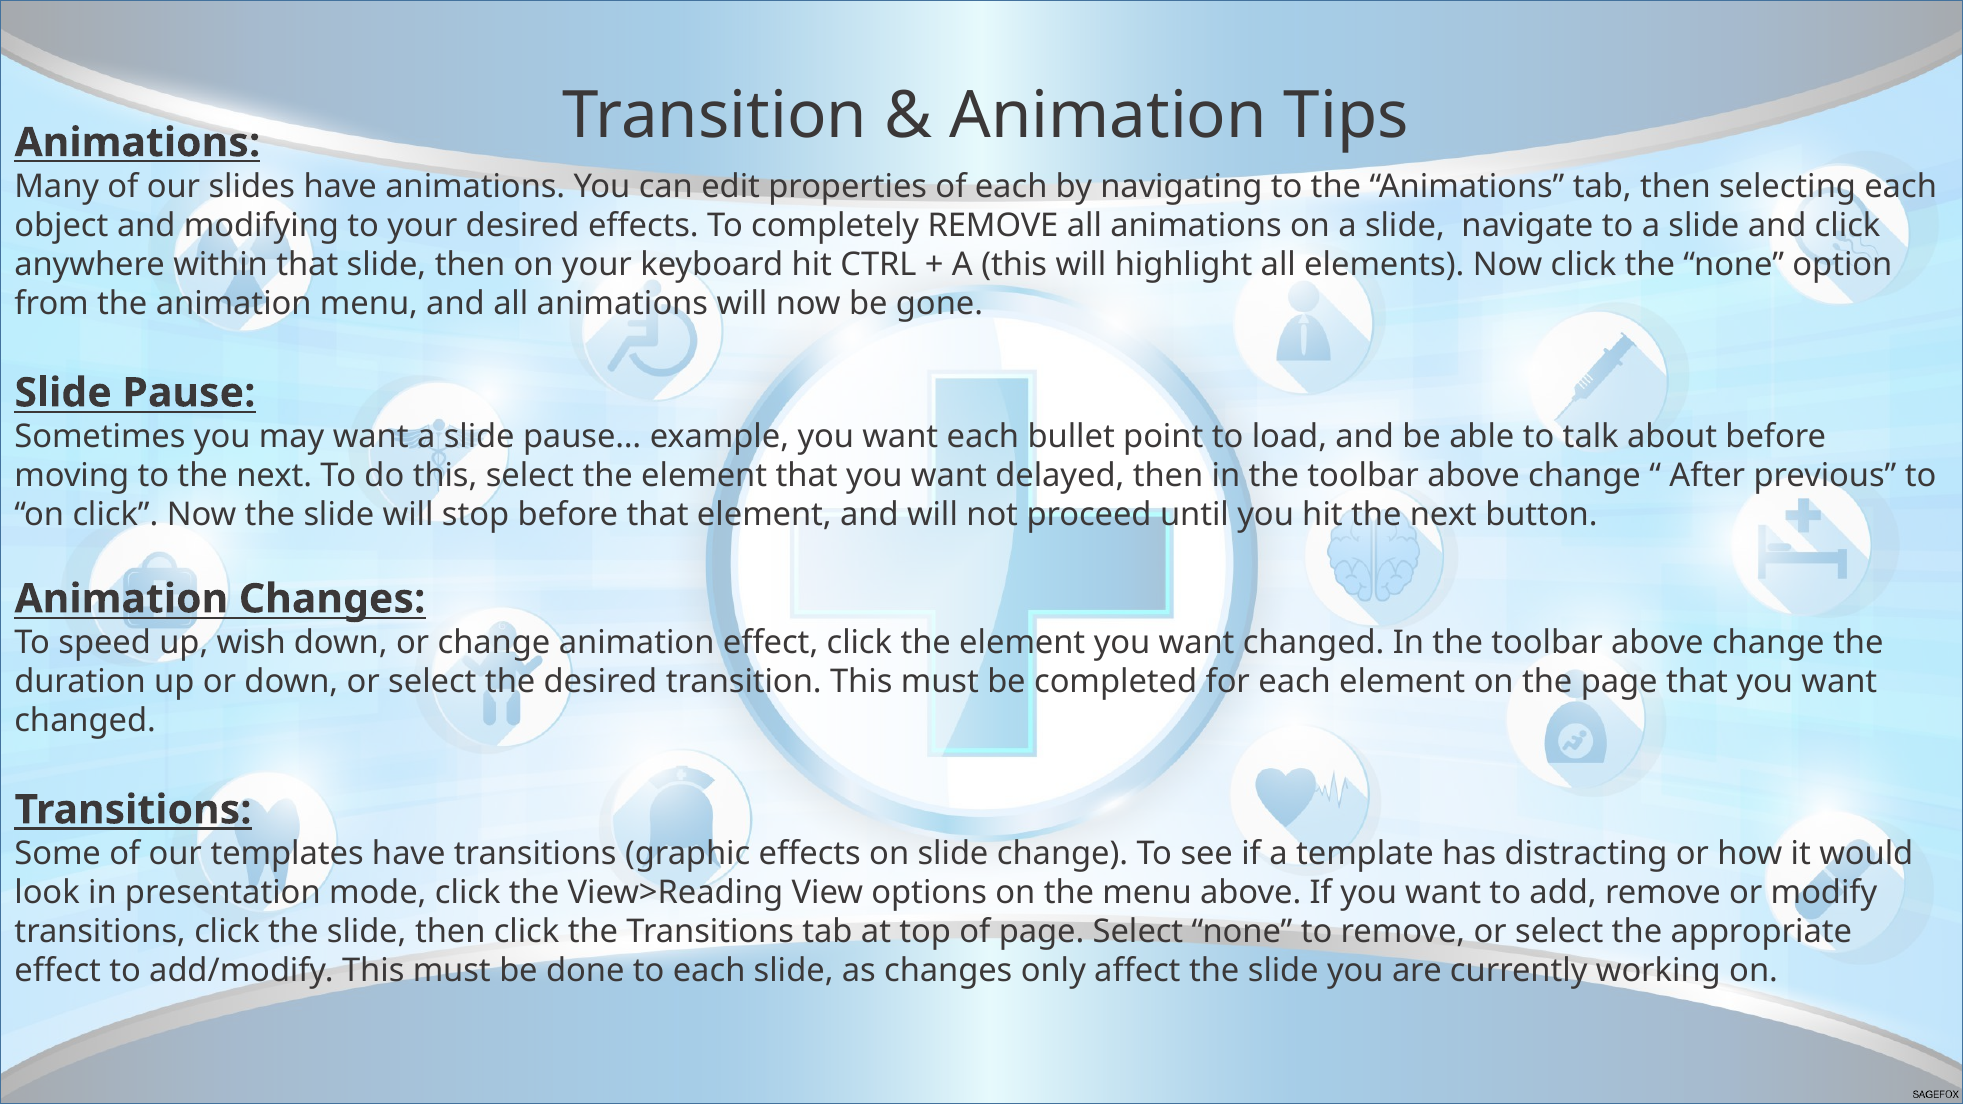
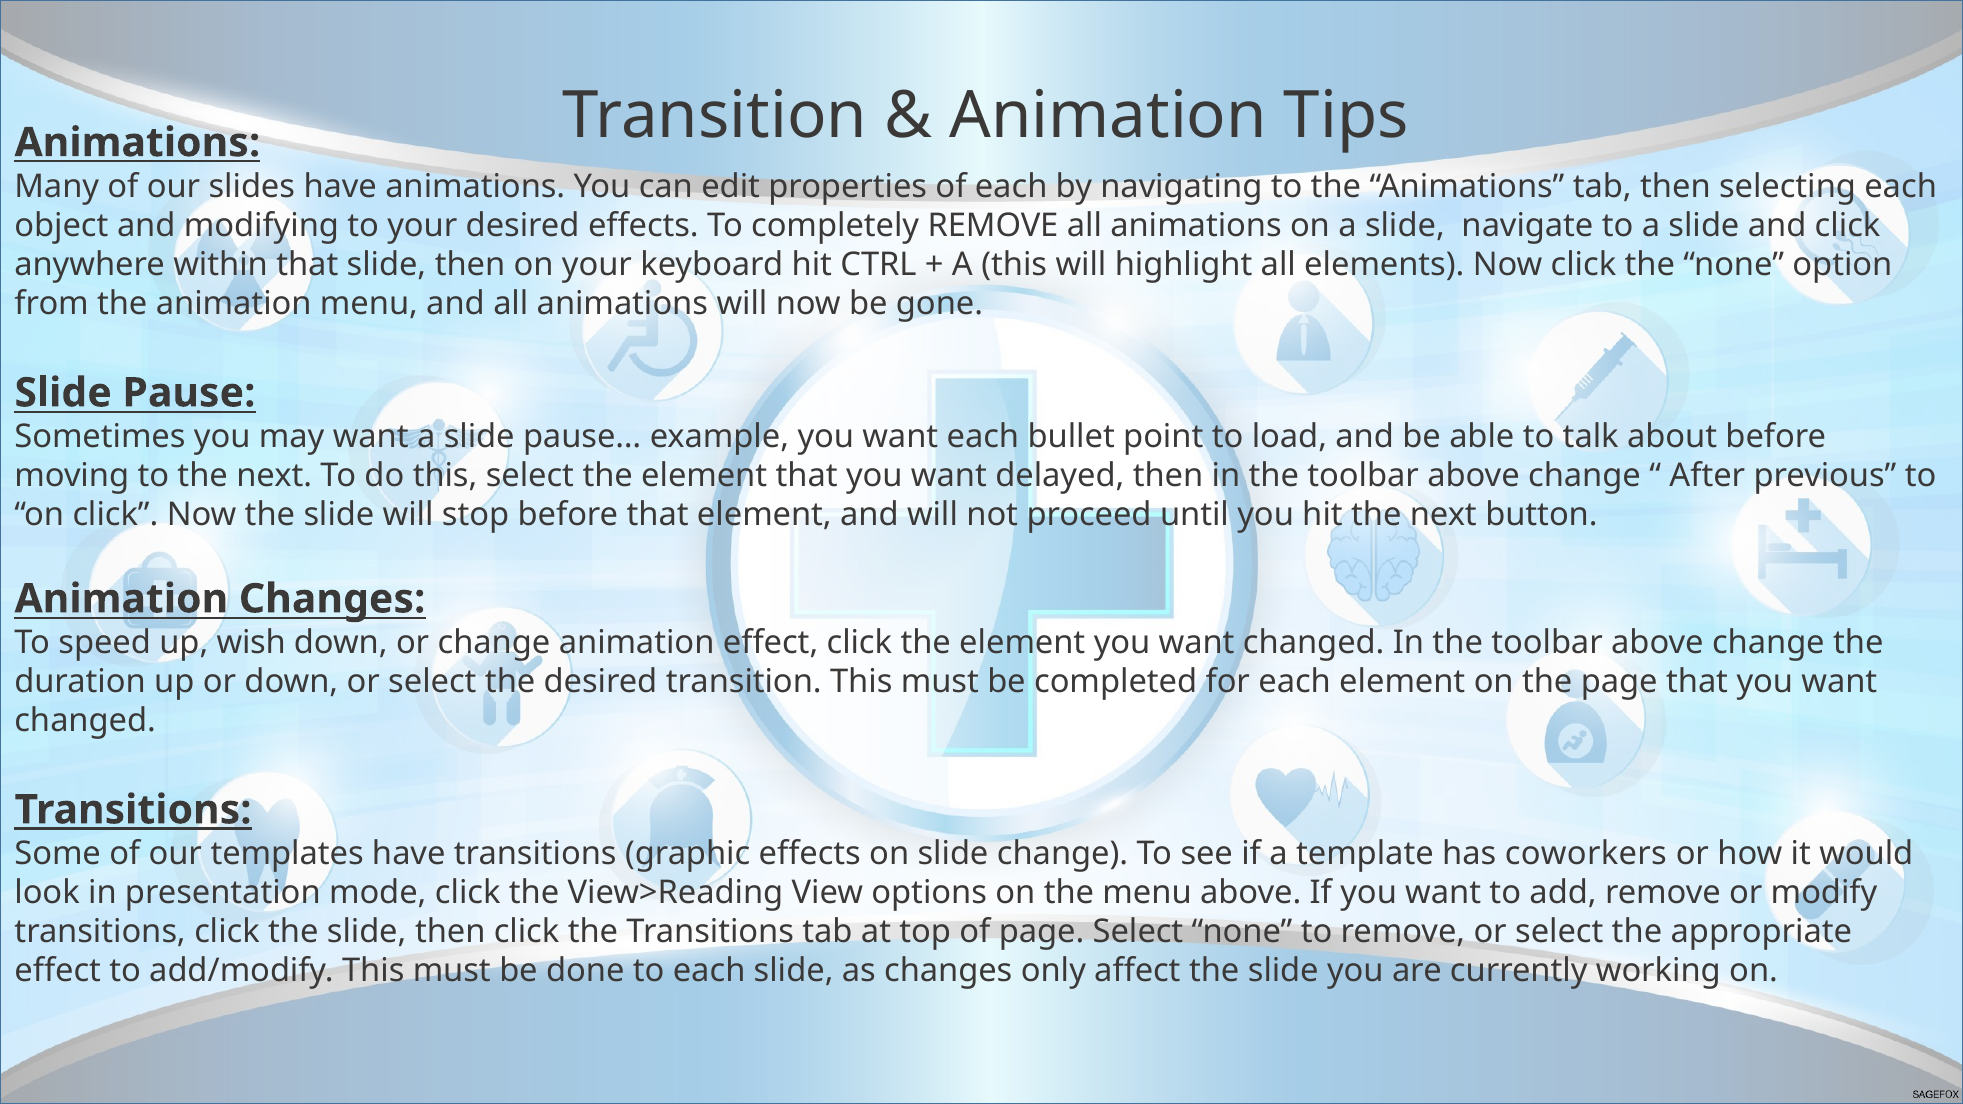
distracting: distracting -> coworkers
